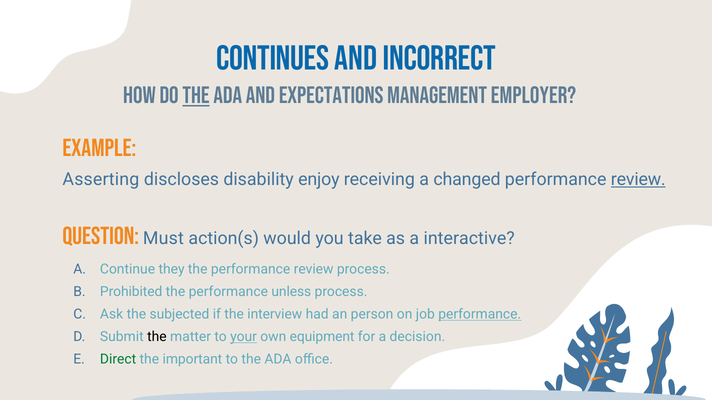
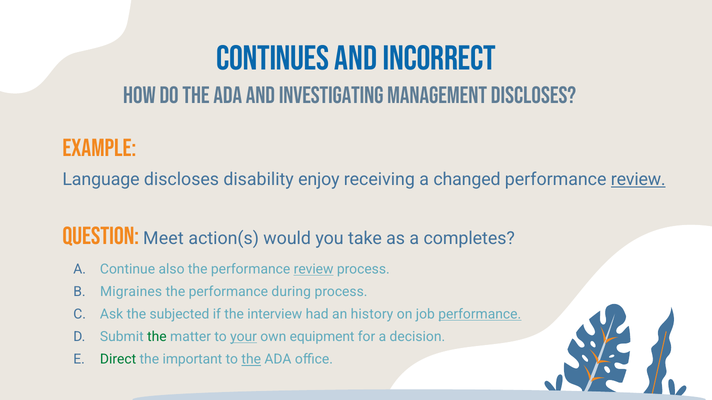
the at (196, 96) underline: present -> none
Expectations: Expectations -> Investigating
Management employer: employer -> discloses
Asserting: Asserting -> Language
Must: Must -> Meet
interactive: interactive -> completes
they: they -> also
review at (314, 270) underline: none -> present
Prohibited: Prohibited -> Migraines
unless: unless -> during
person: person -> history
the at (157, 337) colour: black -> green
the at (251, 360) underline: none -> present
